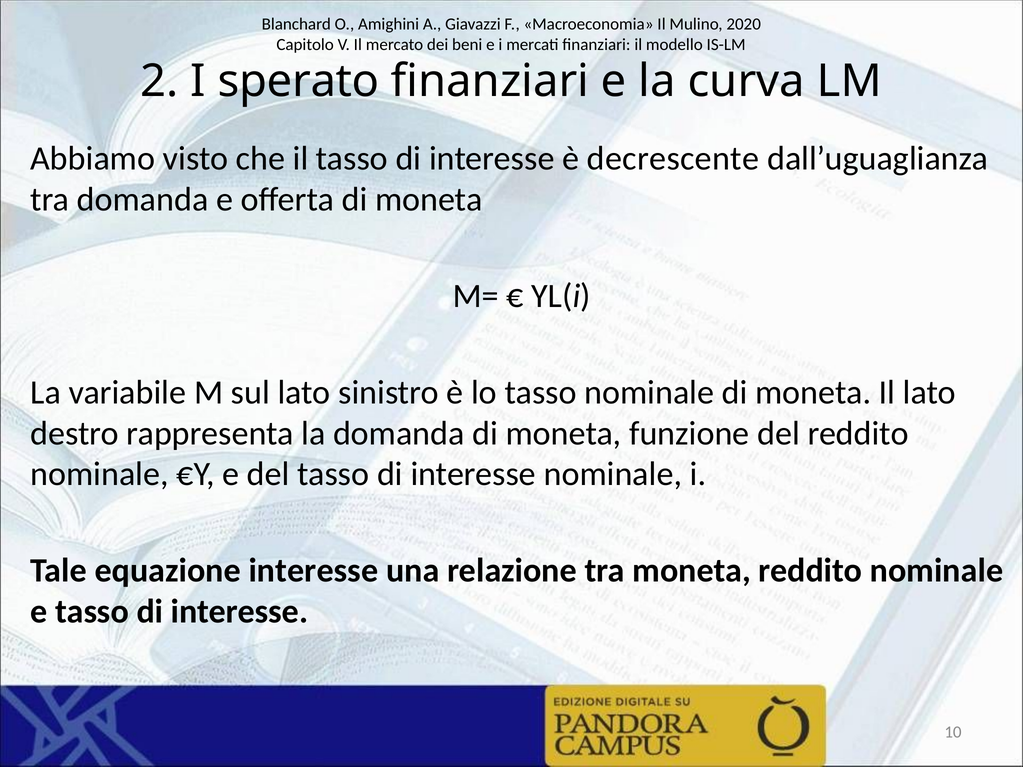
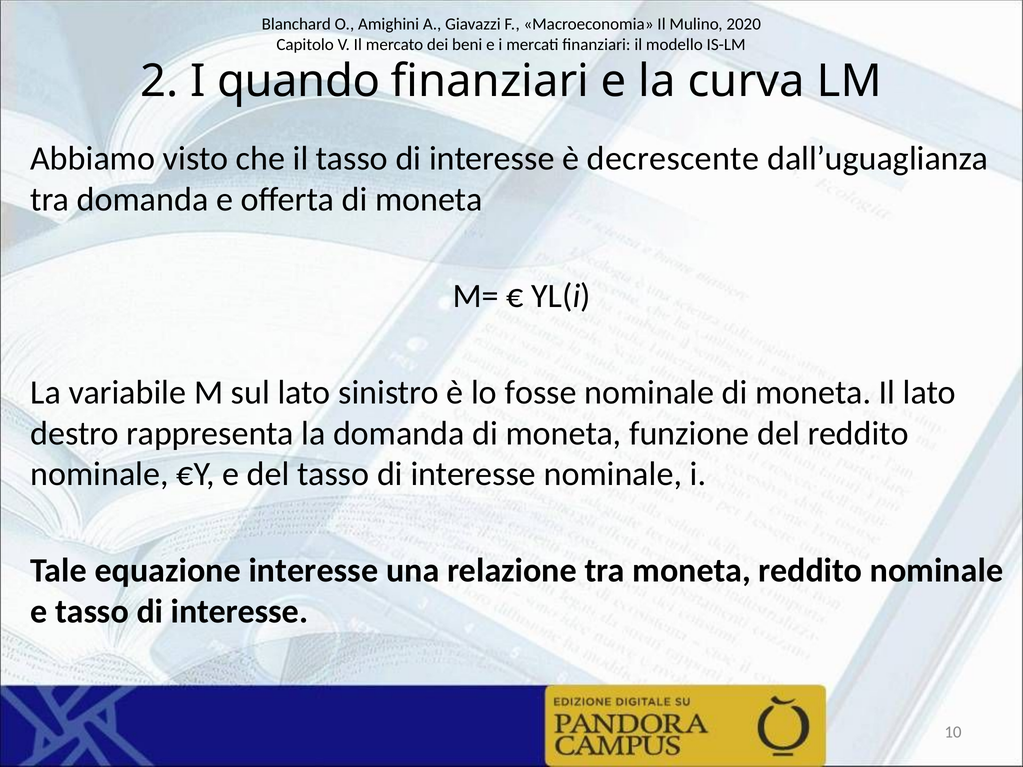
sperato: sperato -> quando
lo tasso: tasso -> fosse
